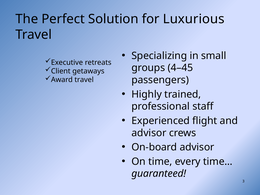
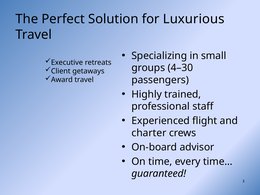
4–45: 4–45 -> 4–30
advisor at (149, 133): advisor -> charter
